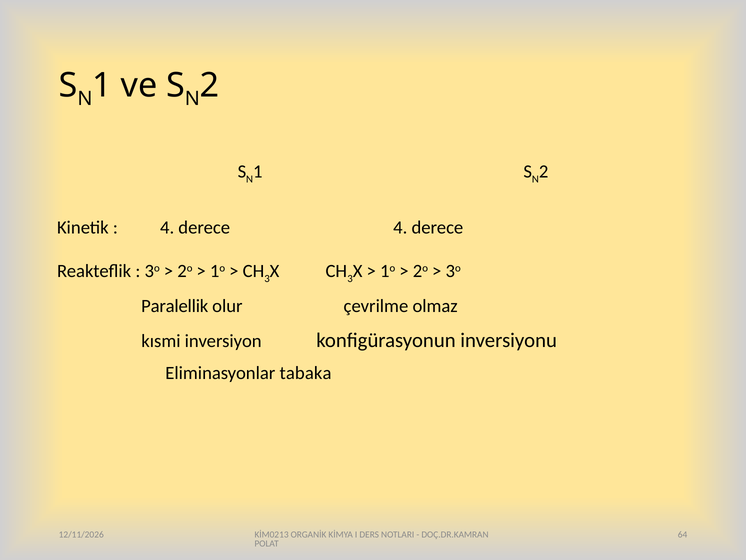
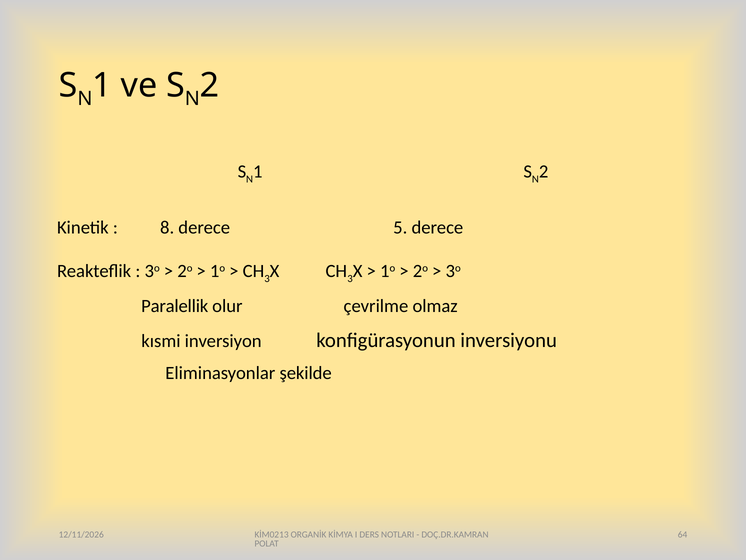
4 at (167, 228): 4 -> 8
derece 4: 4 -> 5
tabaka: tabaka -> şekilde
